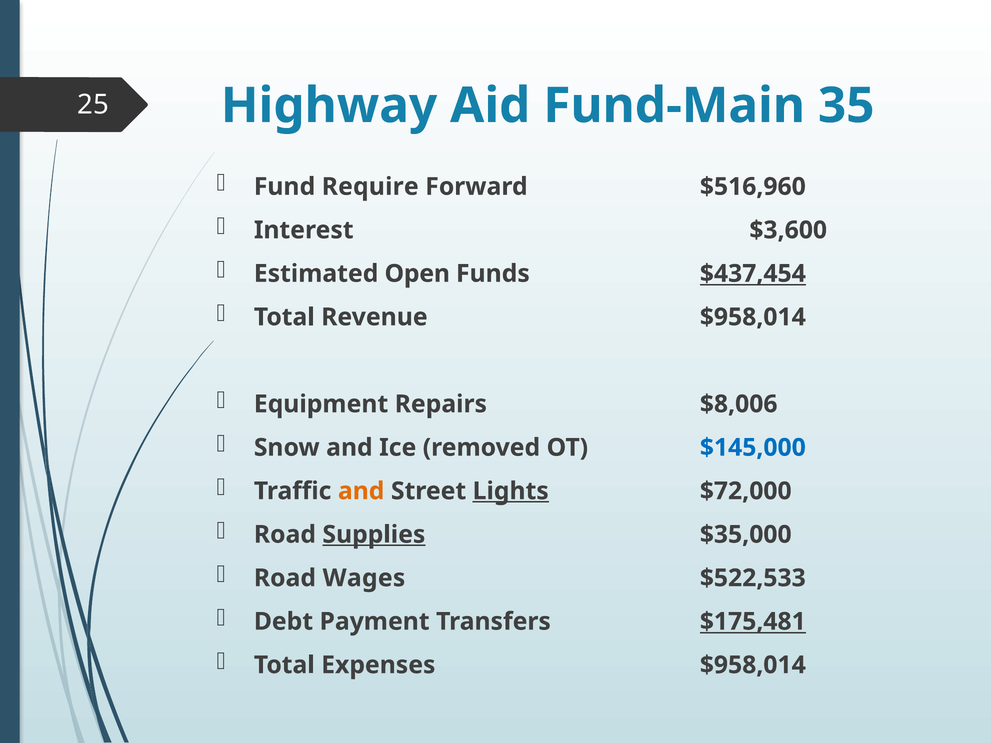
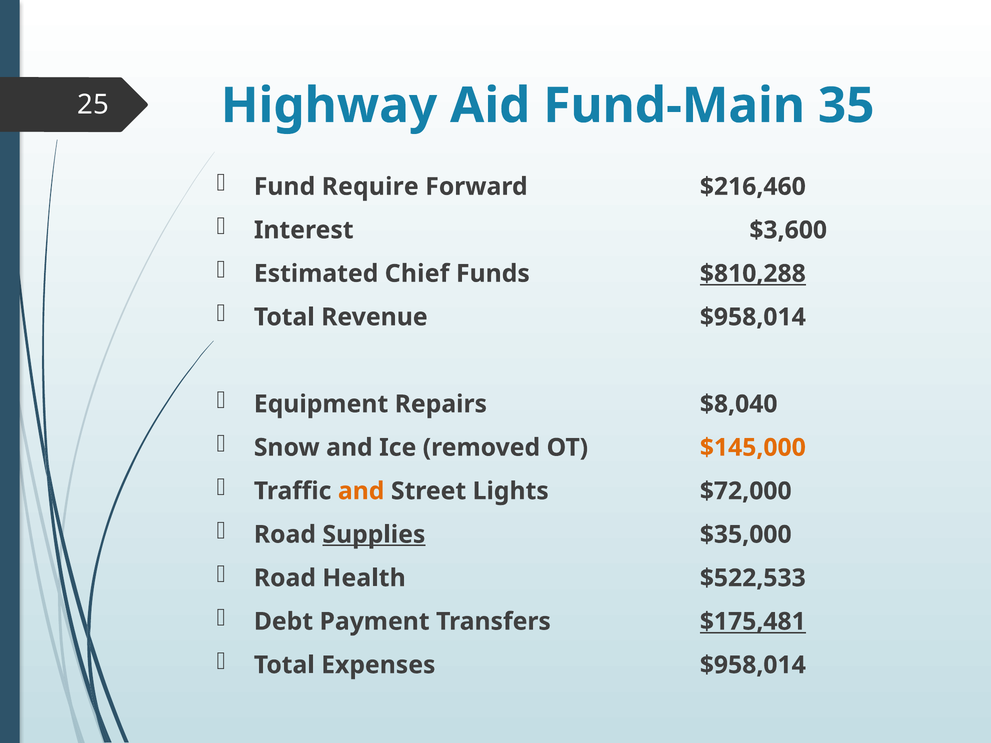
$516,960: $516,960 -> $216,460
Open: Open -> Chief
$437,454: $437,454 -> $810,288
$8,006: $8,006 -> $8,040
$145,000 colour: blue -> orange
Lights underline: present -> none
Wages: Wages -> Health
